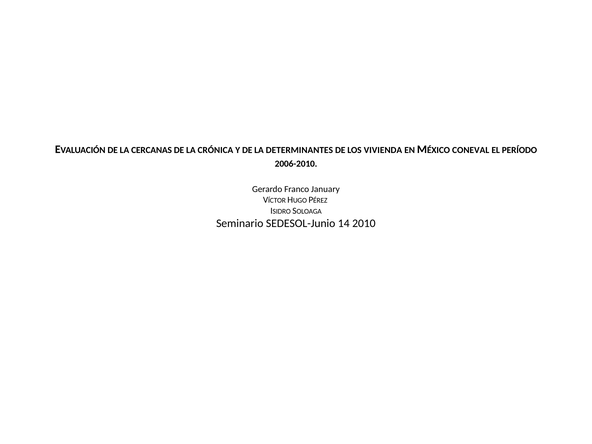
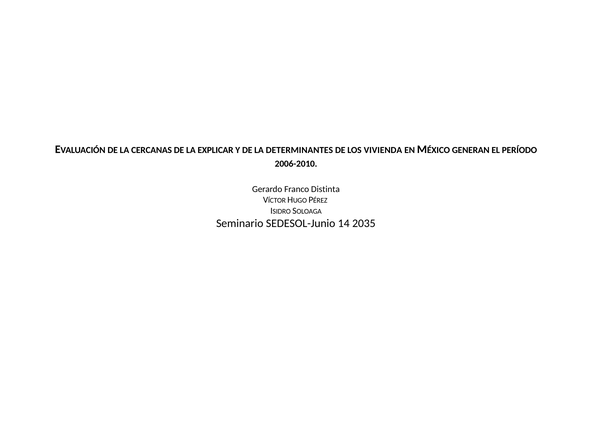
CRÓNICA: CRÓNICA -> EXPLICAR
CONEVAL: CONEVAL -> GENERAN
January: January -> Distinta
2010: 2010 -> 2035
